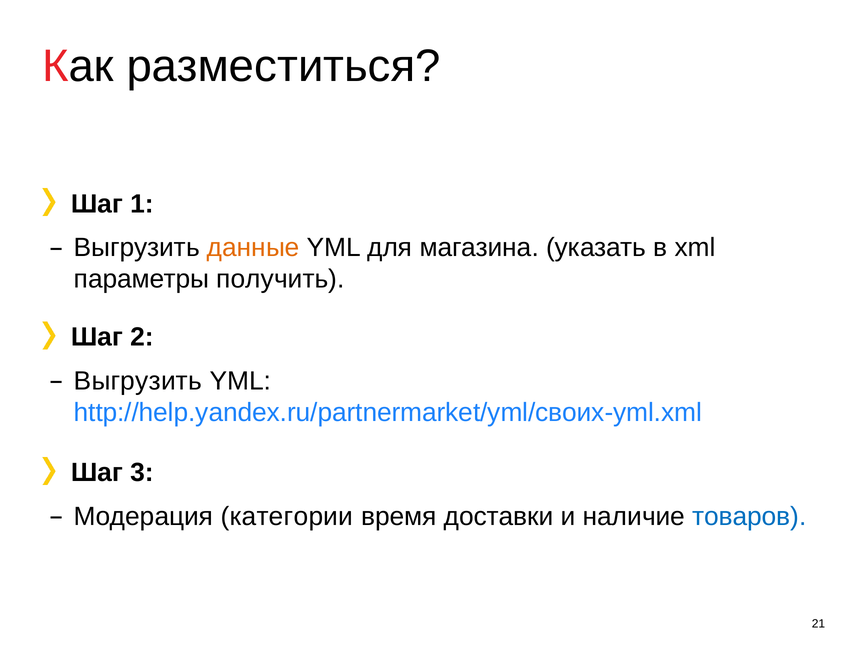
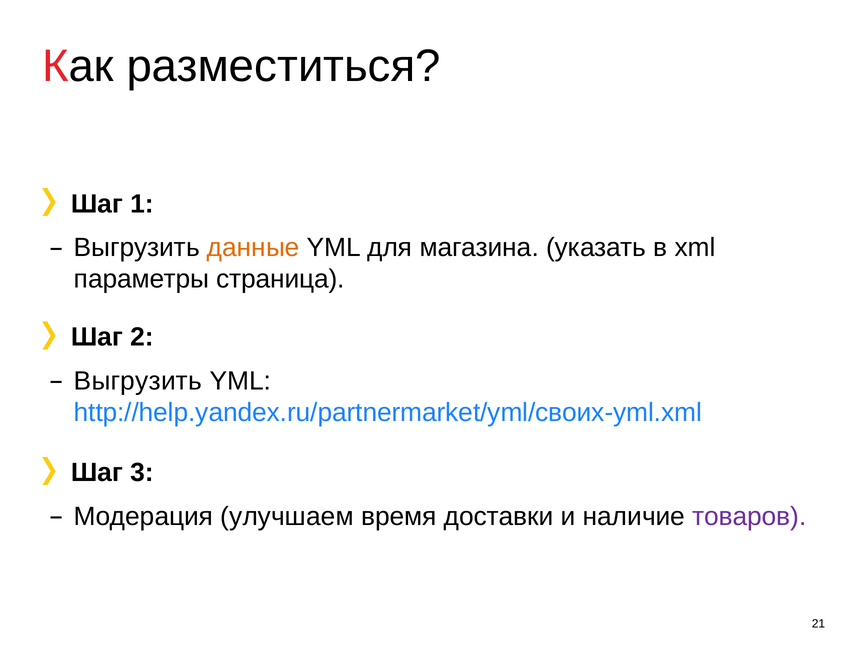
получить: получить -> страница
категории: категории -> улучшаем
товаров colour: blue -> purple
